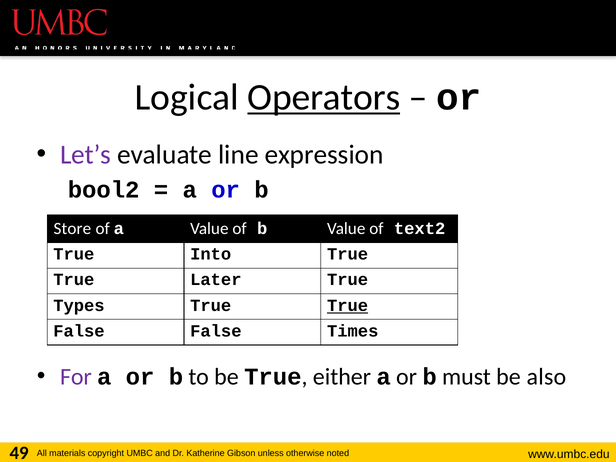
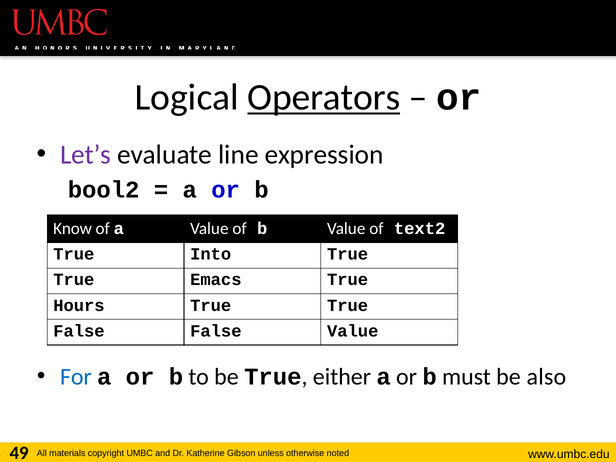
Store: Store -> Know
Later: Later -> Emacs
Types: Types -> Hours
True at (348, 305) underline: present -> none
False Times: Times -> Value
For colour: purple -> blue
